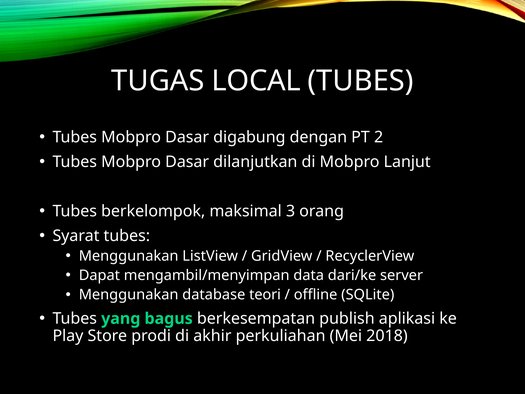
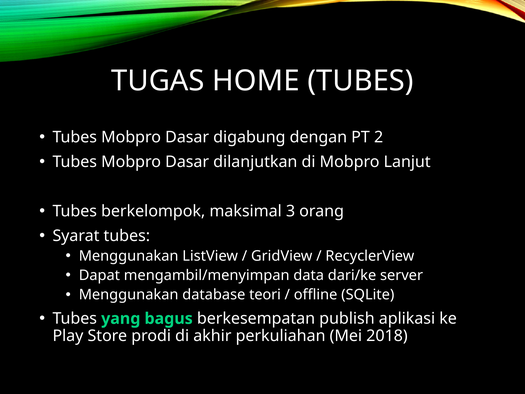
LOCAL: LOCAL -> HOME
